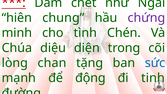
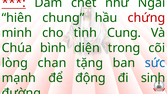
chứng colour: purple -> red
Chén: Chén -> Cung
diệu: diệu -> bình
tinh: tinh -> sinh
